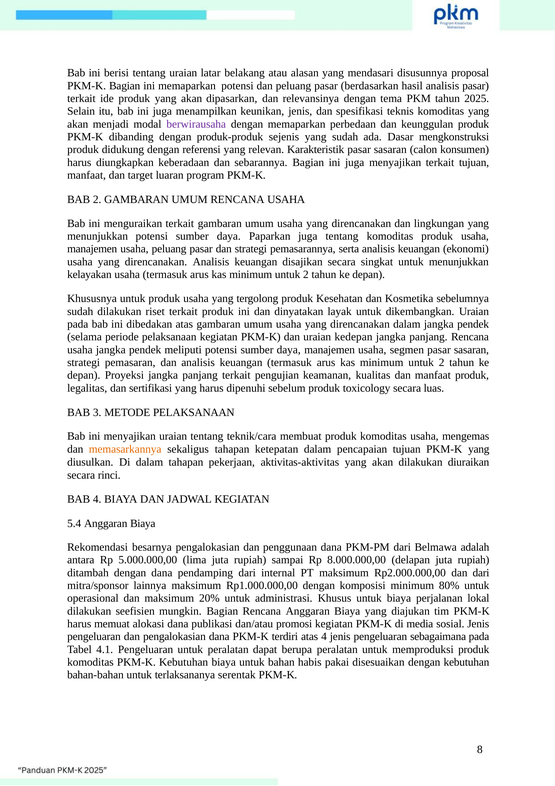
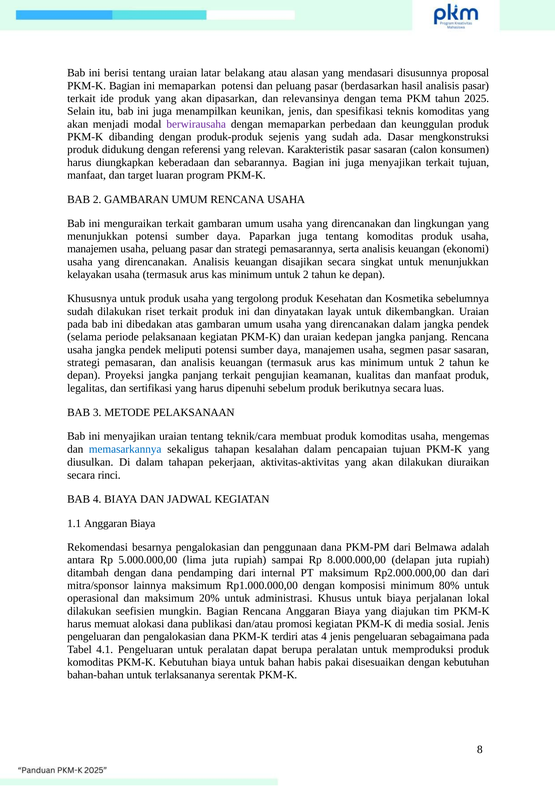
toxicology: toxicology -> berikutnya
memasarkannya colour: orange -> blue
ketepatan: ketepatan -> kesalahan
5.4: 5.4 -> 1.1
